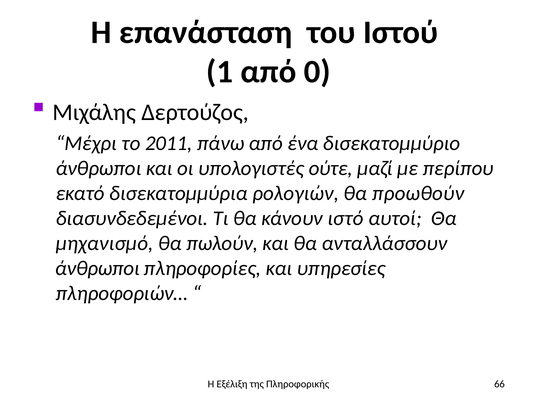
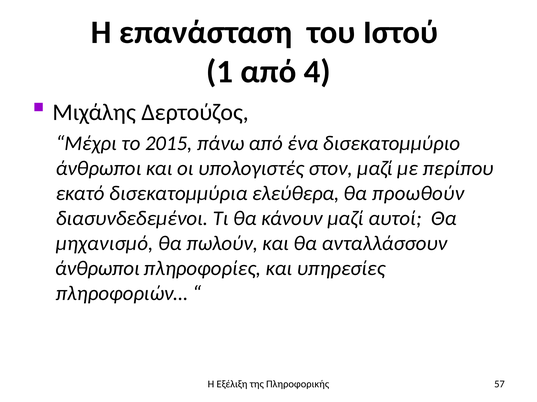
0: 0 -> 4
2011: 2011 -> 2015
ούτε: ούτε -> στον
ρολογιών: ρολογιών -> ελεύθερα
κάνουν ιστό: ιστό -> μαζί
66: 66 -> 57
